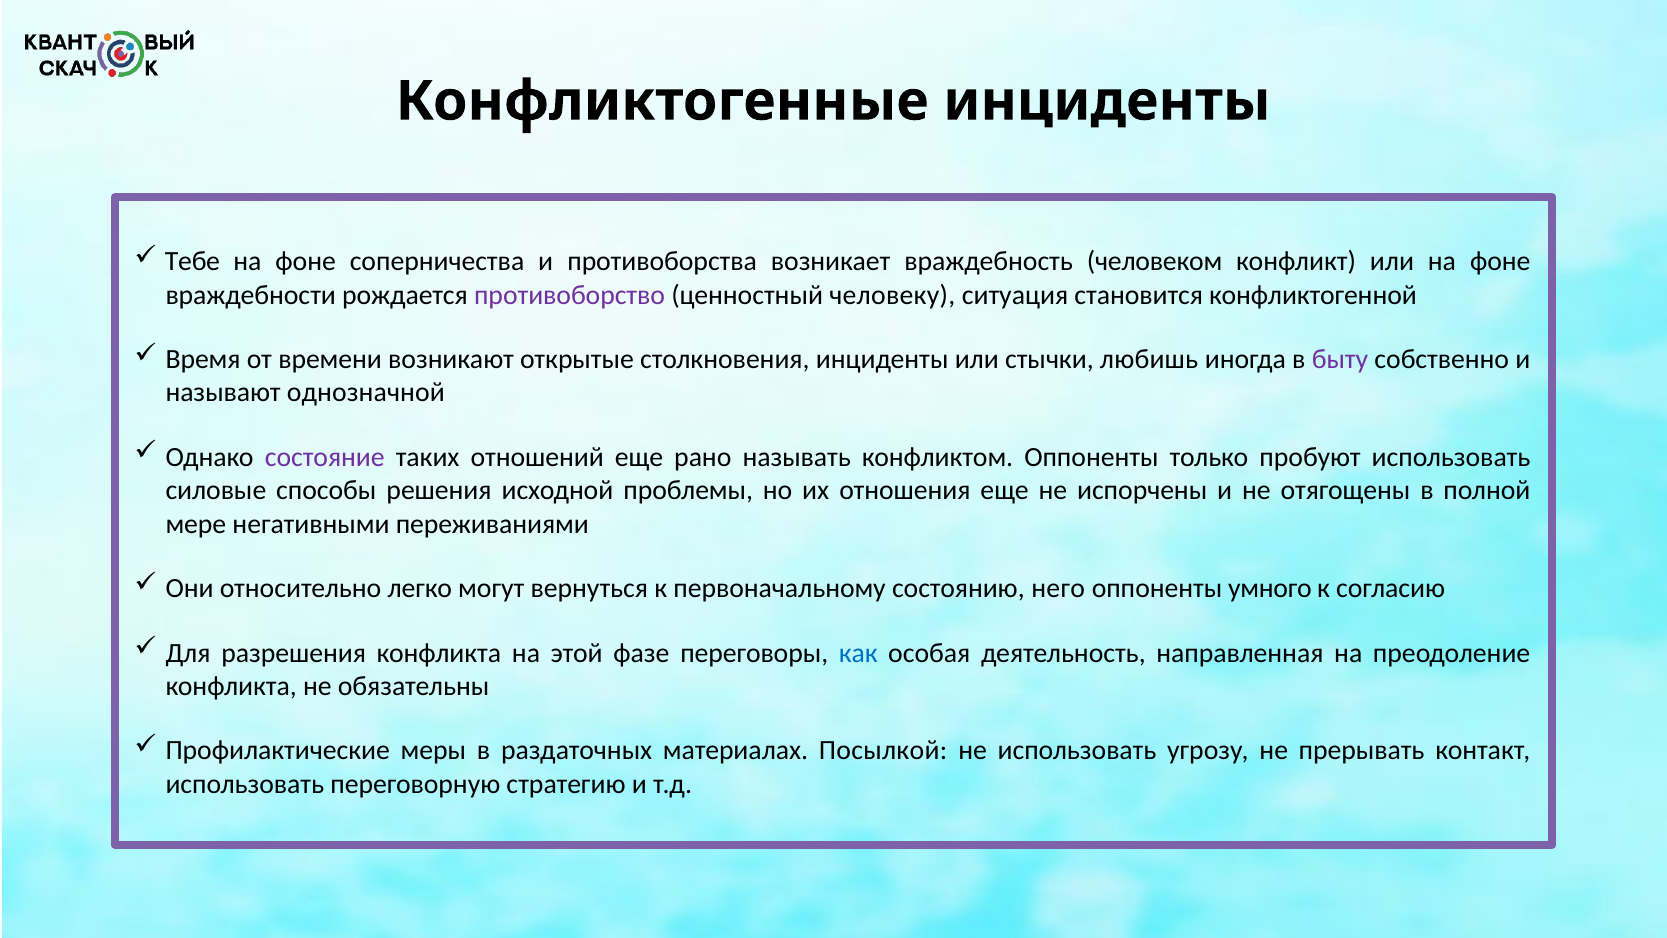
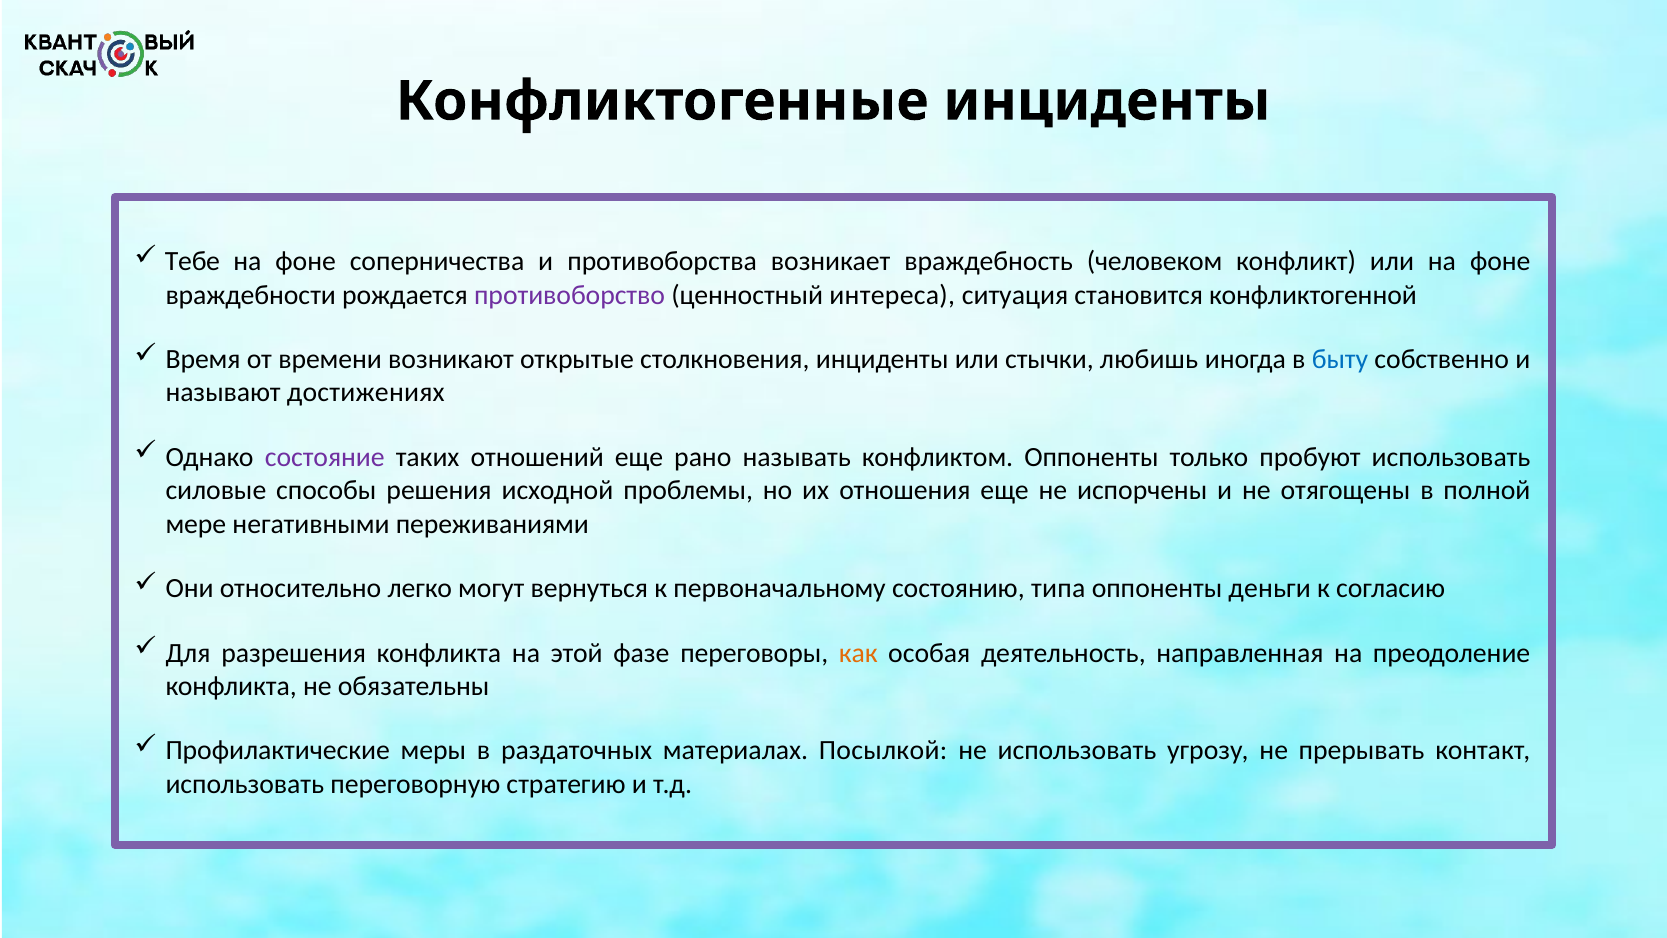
человеку: человеку -> интереса
быту colour: purple -> blue
однозначной: однозначной -> достижениях
него: него -> типа
умного: умного -> деньги
как colour: blue -> orange
